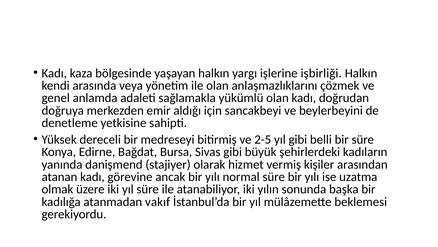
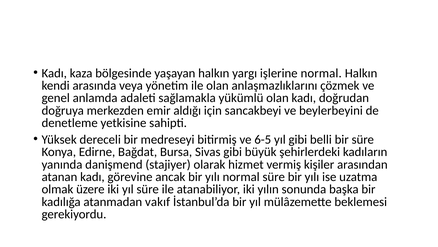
işlerine işbirliği: işbirliği -> normal
2-5: 2-5 -> 6-5
